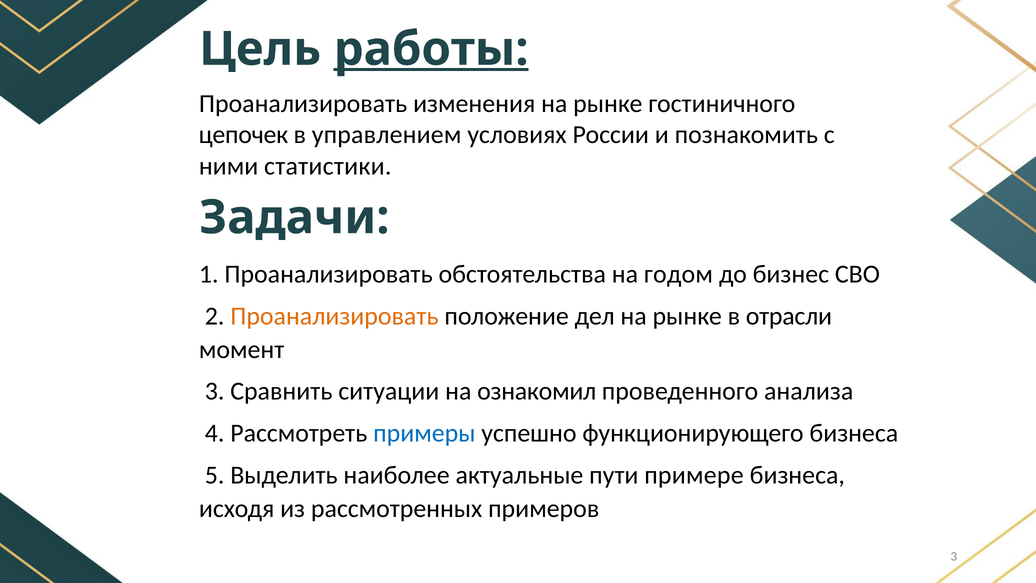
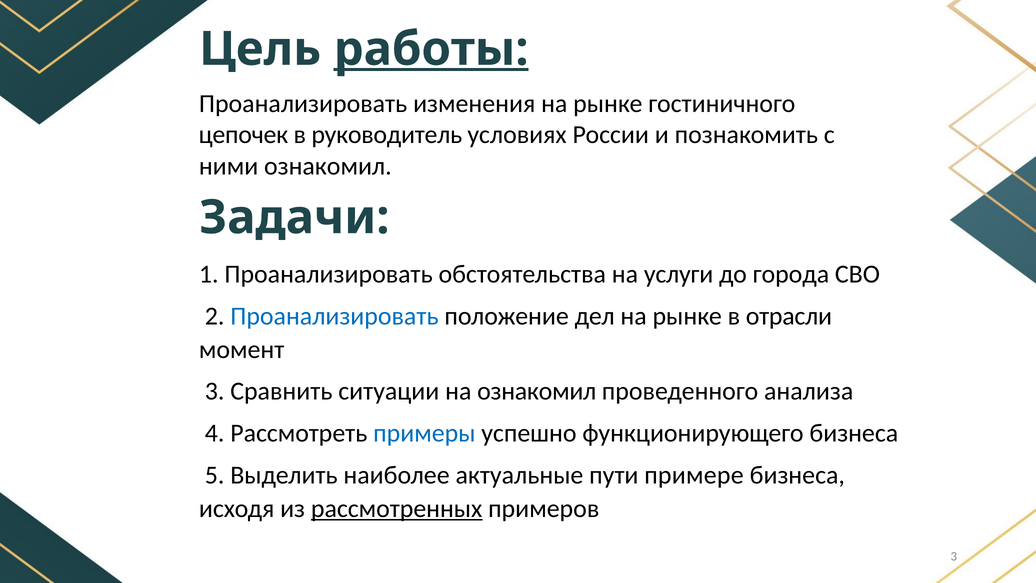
управлением: управлением -> руководитель
ними статистики: статистики -> ознакомил
годом: годом -> услуги
бизнес: бизнес -> города
Проанализировать at (334, 316) colour: orange -> blue
рассмотренных underline: none -> present
